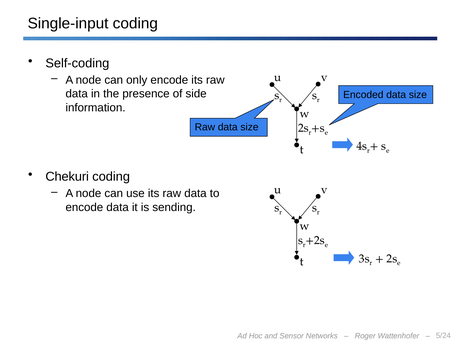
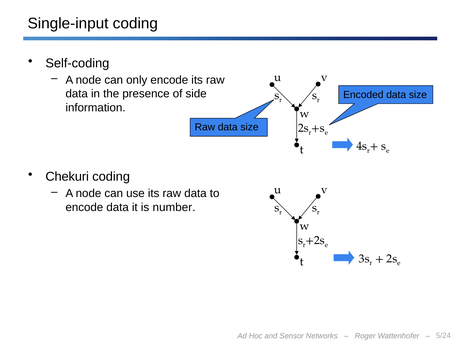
sending: sending -> number
